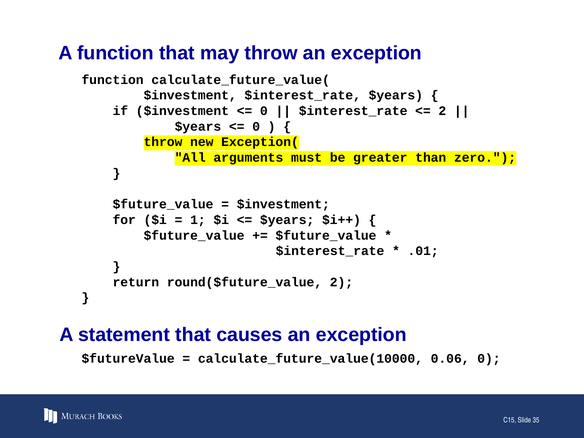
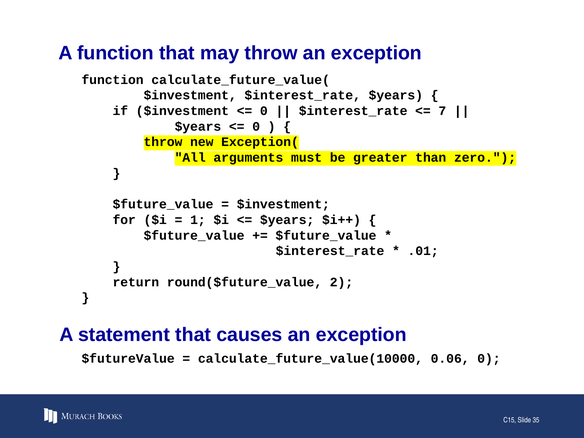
2 at (442, 111): 2 -> 7
